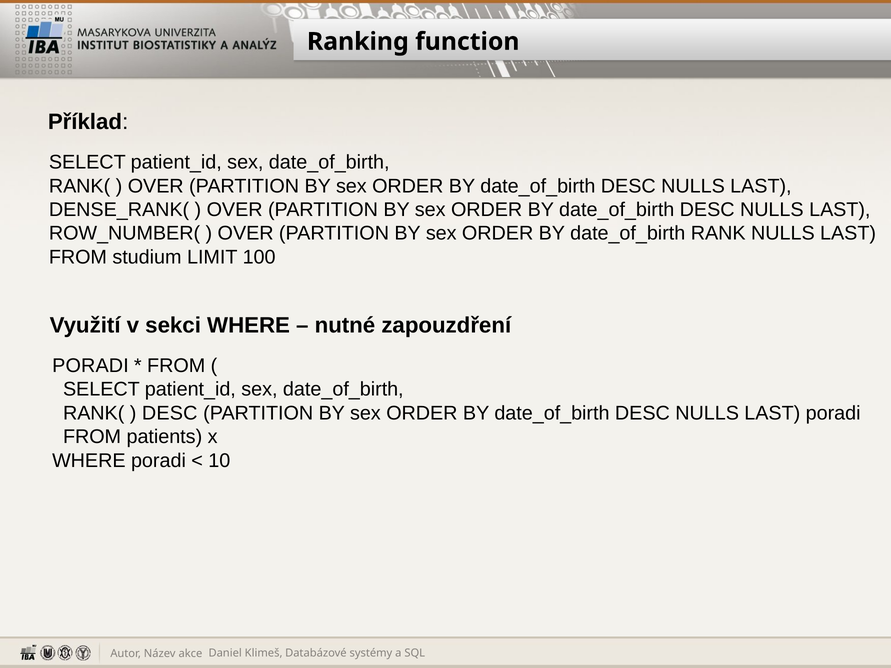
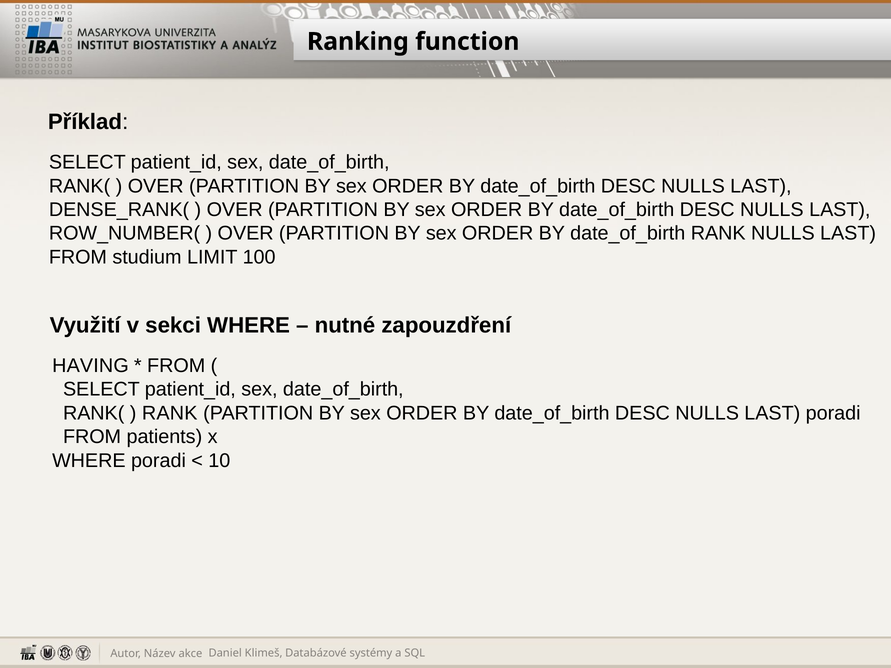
PORADI at (90, 366): PORADI -> HAVING
DESC at (170, 413): DESC -> RANK
